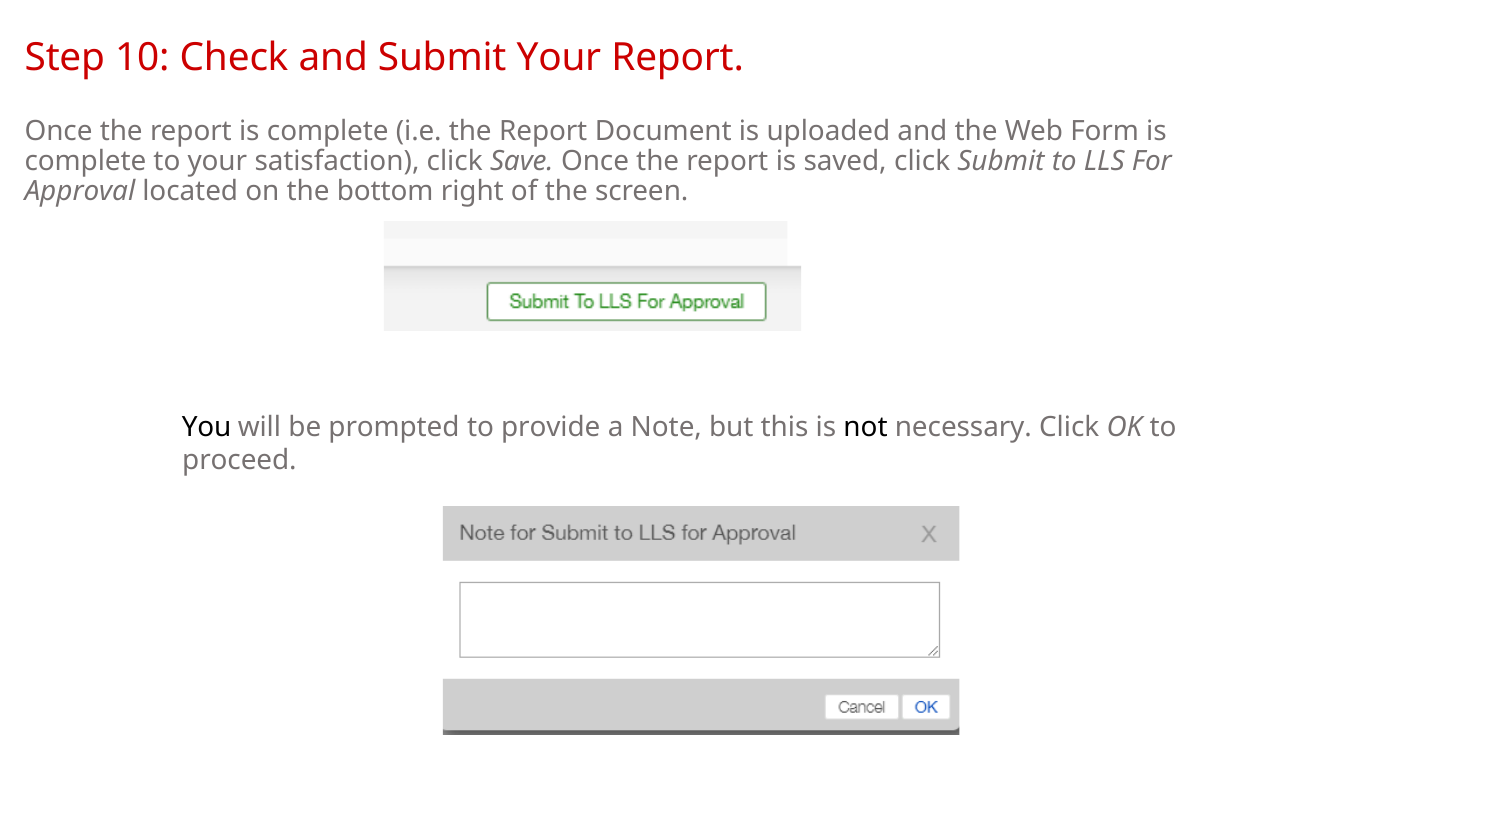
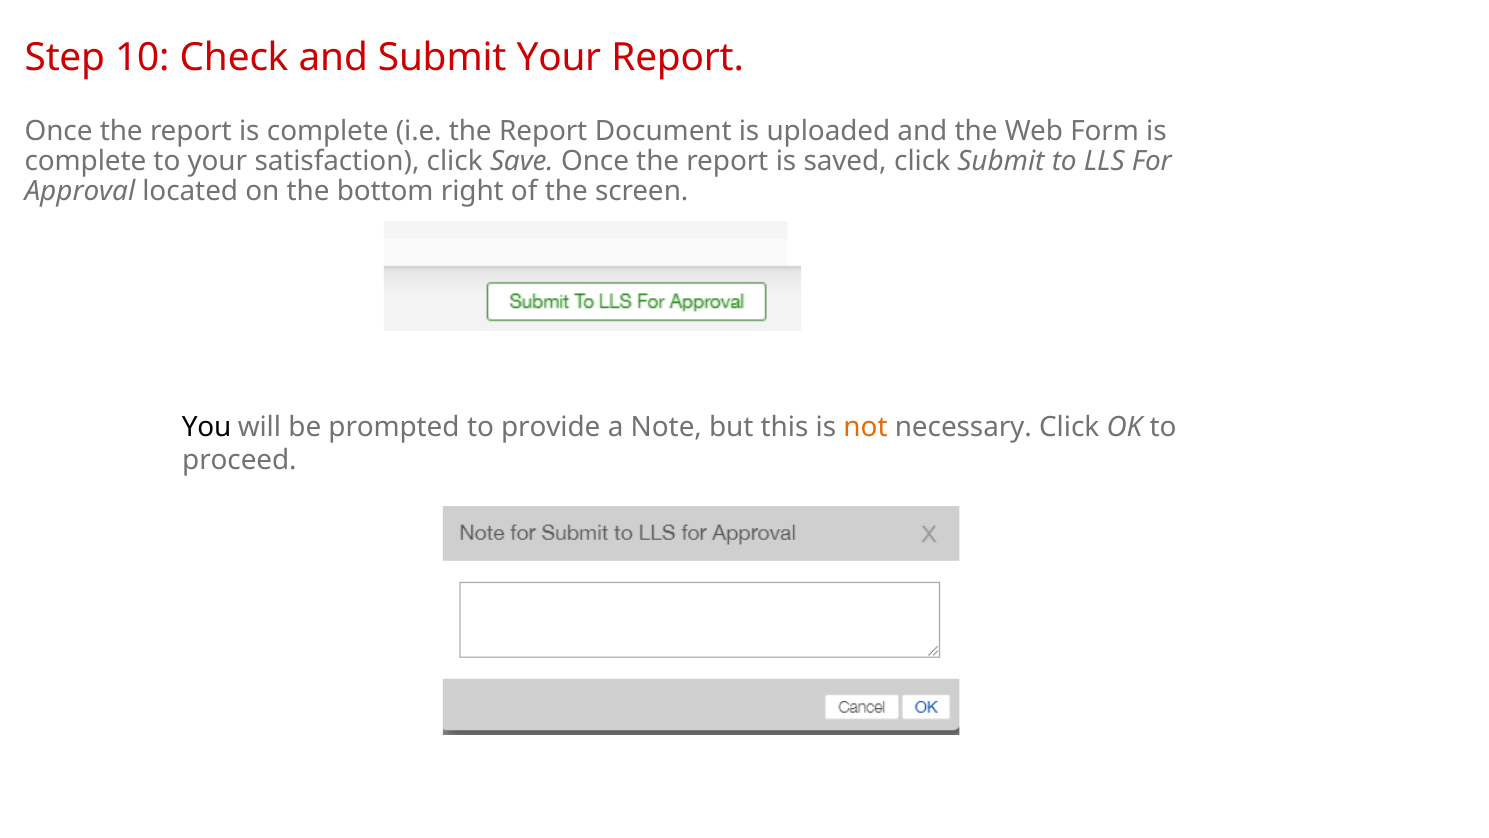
not colour: black -> orange
